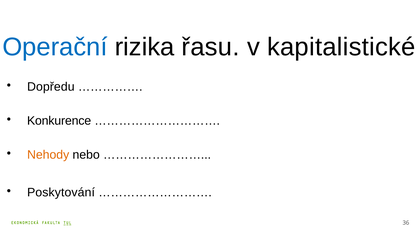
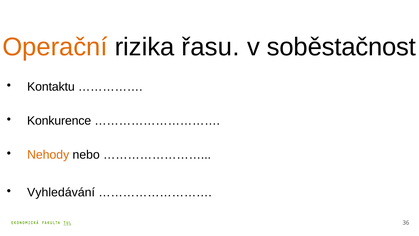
Operační colour: blue -> orange
kapitalistické: kapitalistické -> soběstačnost
Dopředu: Dopředu -> Kontaktu
Poskytování: Poskytování -> Vyhledávání
